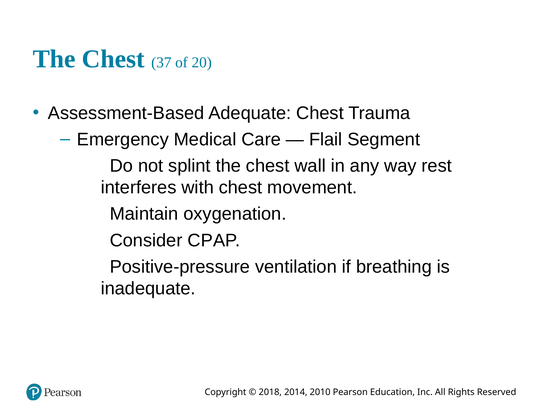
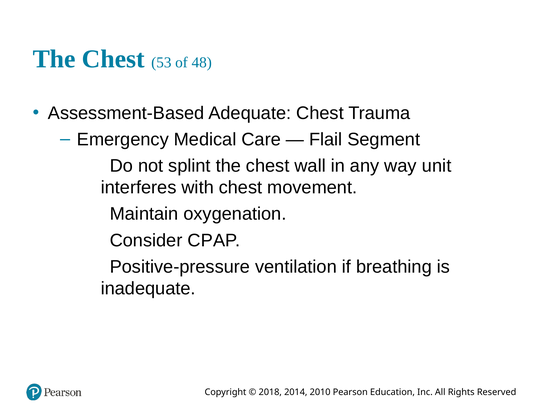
37: 37 -> 53
20: 20 -> 48
rest: rest -> unit
